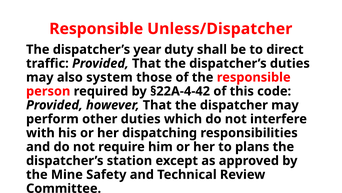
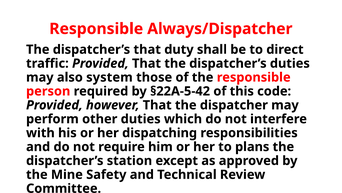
Unless/Dispatcher: Unless/Dispatcher -> Always/Dispatcher
dispatcher’s year: year -> that
§22A-4-42: §22A-4-42 -> §22A-5-42
